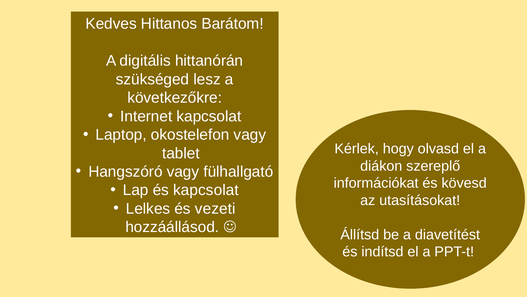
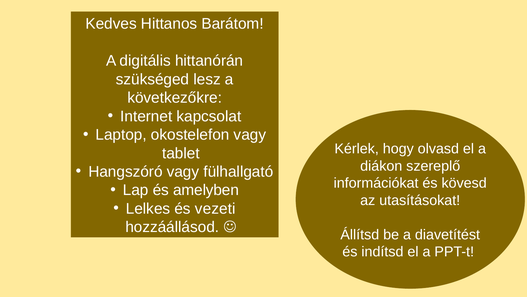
és kapcsolat: kapcsolat -> amelyben
